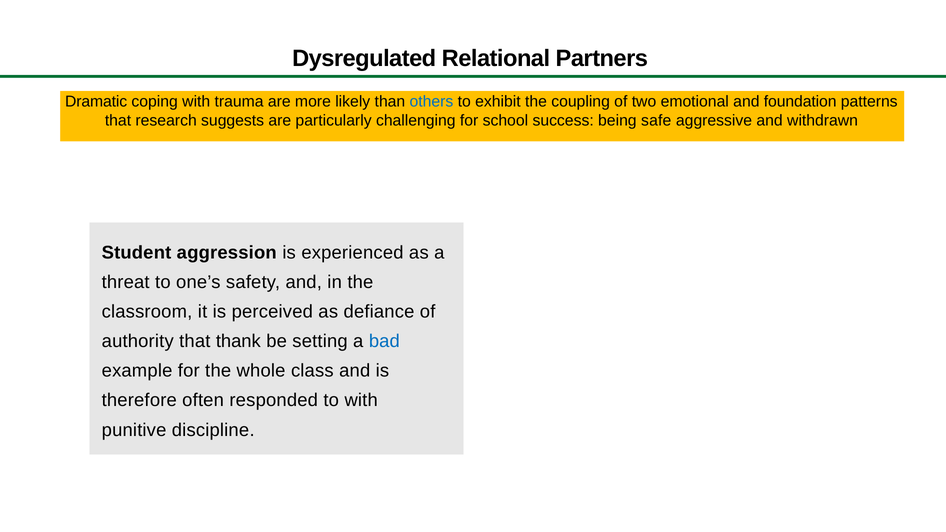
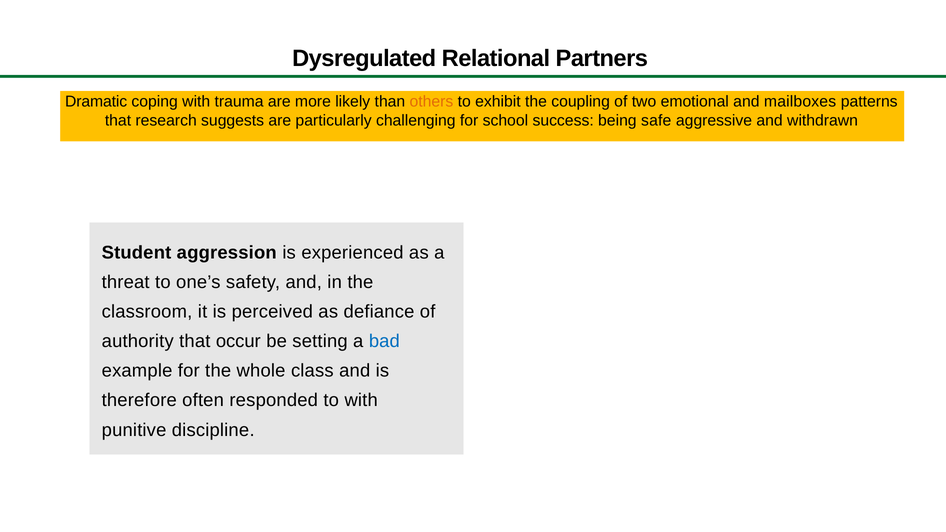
others colour: blue -> orange
foundation: foundation -> mailboxes
thank: thank -> occur
